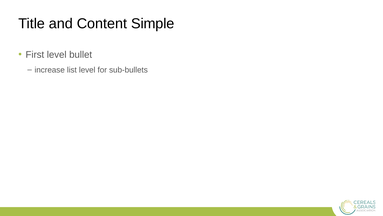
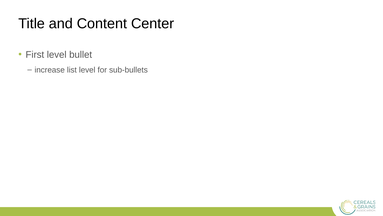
Simple: Simple -> Center
